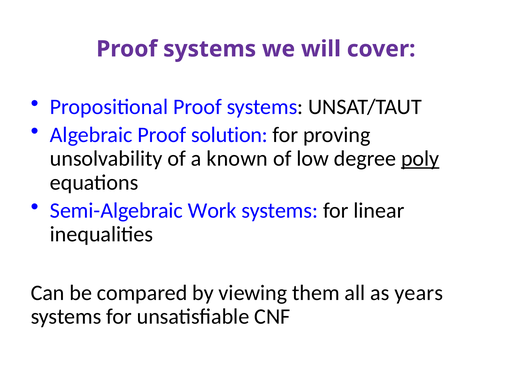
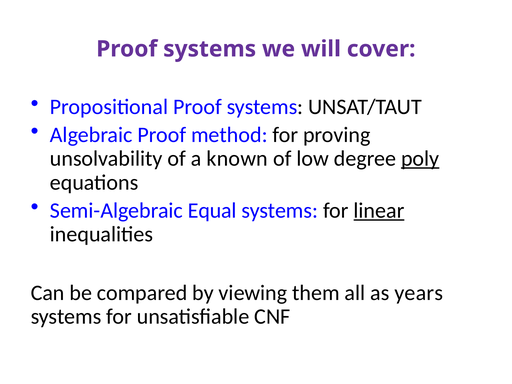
solution: solution -> method
Work: Work -> Equal
linear underline: none -> present
